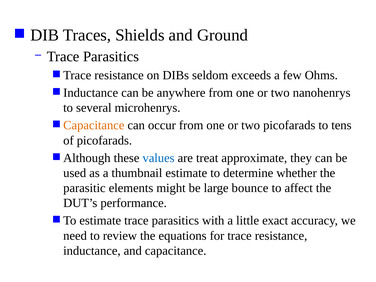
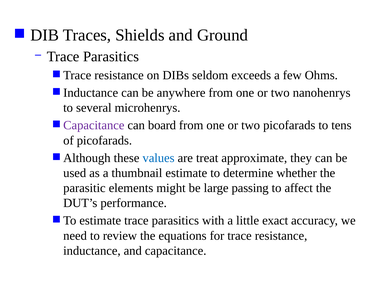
Capacitance at (94, 125) colour: orange -> purple
occur: occur -> board
bounce: bounce -> passing
